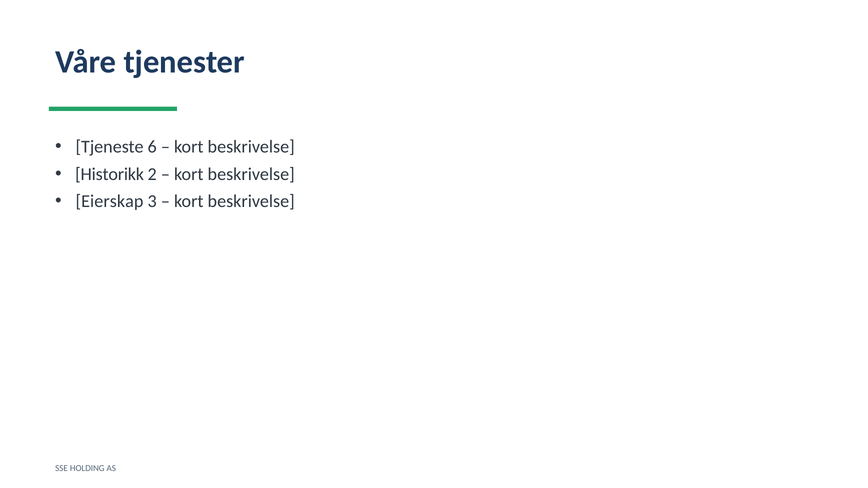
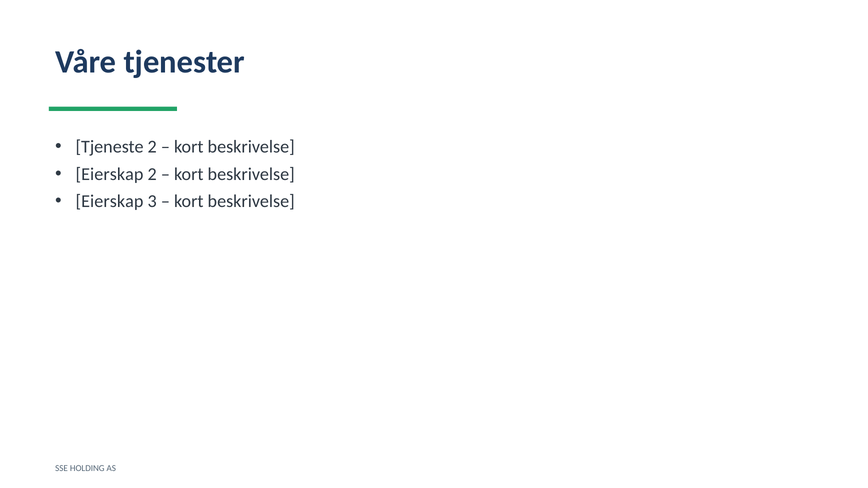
Tjeneste 6: 6 -> 2
Historikk at (110, 174): Historikk -> Eierskap
